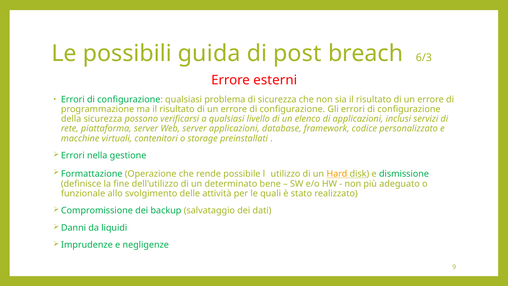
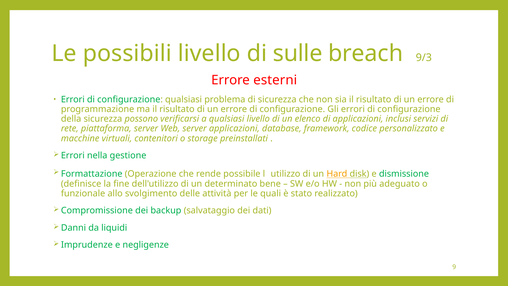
possibili guida: guida -> livello
post: post -> sulle
6/3: 6/3 -> 9/3
